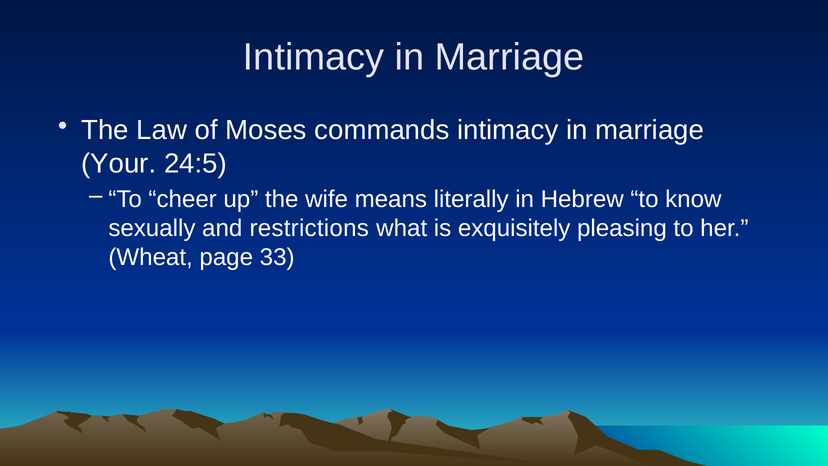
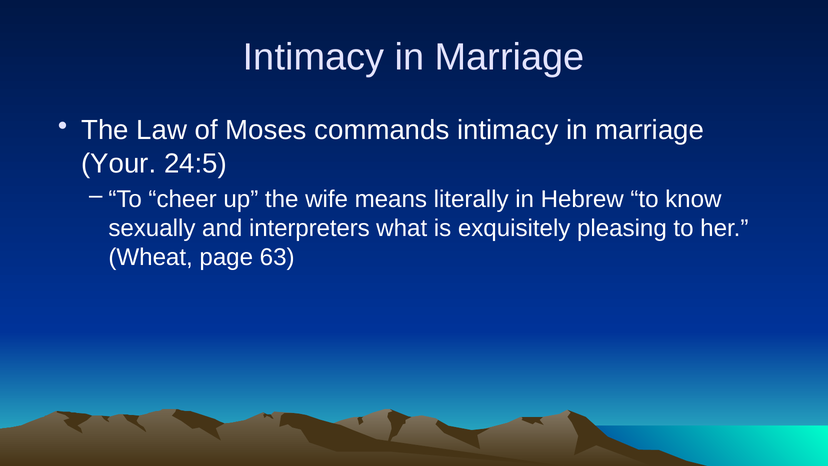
restrictions: restrictions -> interpreters
33: 33 -> 63
